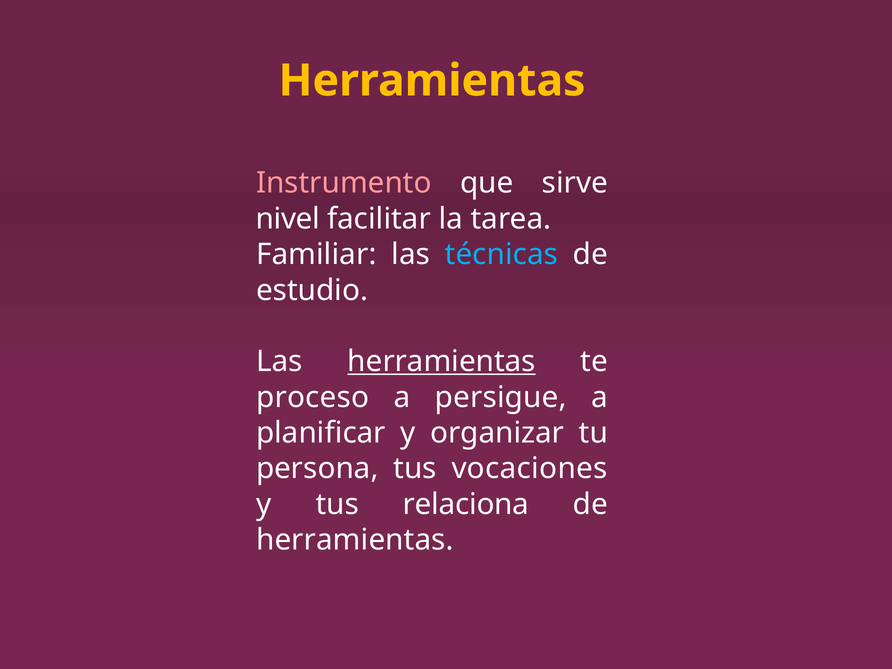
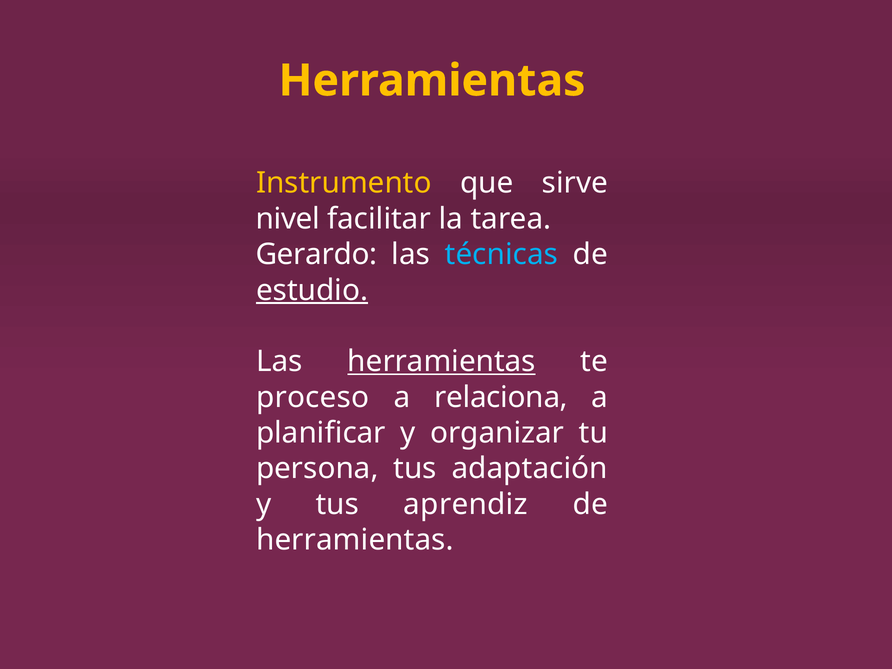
Instrumento colour: pink -> yellow
Familiar: Familiar -> Gerardo
estudio underline: none -> present
persigue: persigue -> relaciona
vocaciones: vocaciones -> adaptación
relaciona: relaciona -> aprendiz
